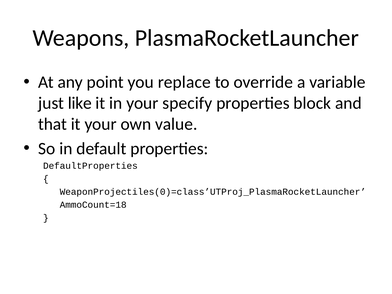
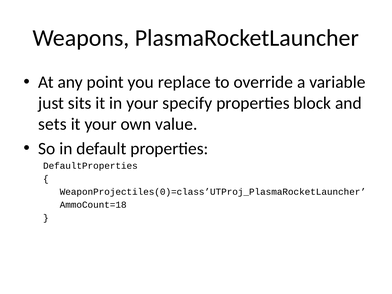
like: like -> sits
that: that -> sets
